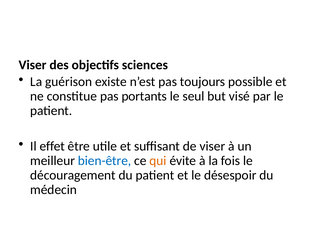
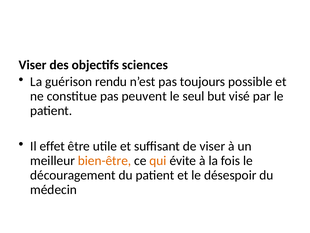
existe: existe -> rendu
portants: portants -> peuvent
bien-être colour: blue -> orange
